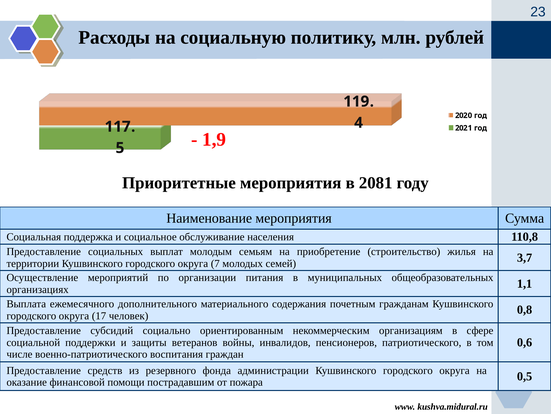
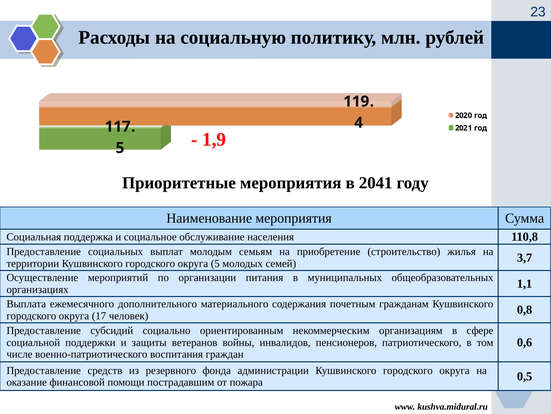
2081: 2081 -> 2041
округа 7: 7 -> 5
